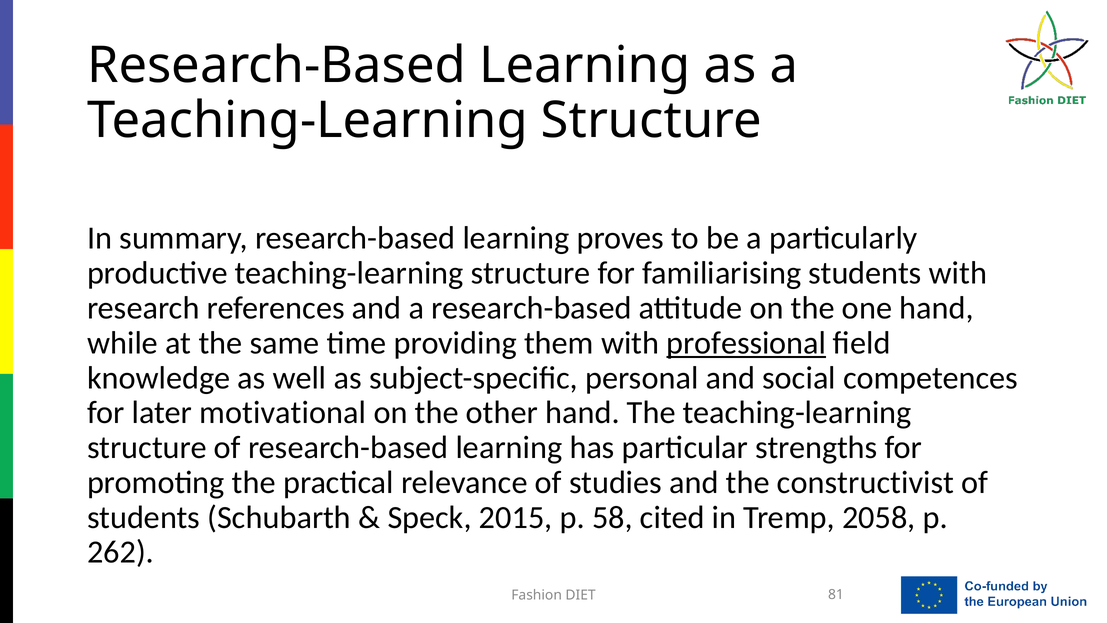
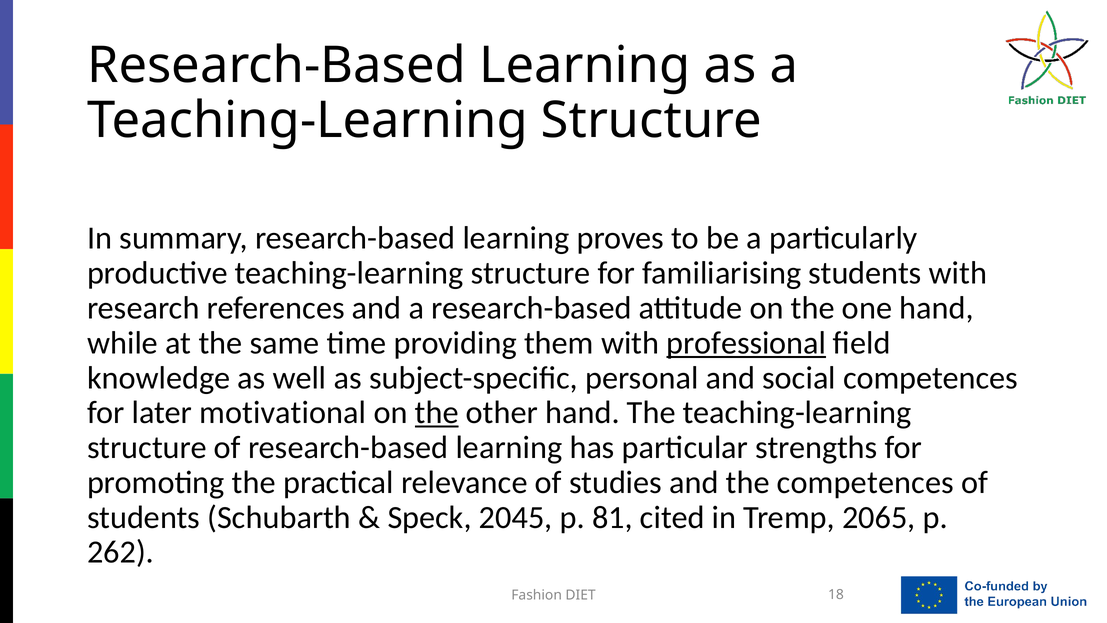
the at (437, 413) underline: none -> present
the constructivist: constructivist -> competences
2015: 2015 -> 2045
58: 58 -> 81
2058: 2058 -> 2065
81: 81 -> 18
